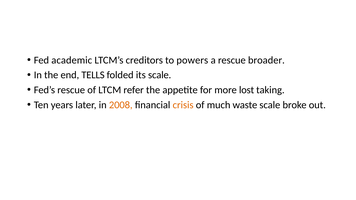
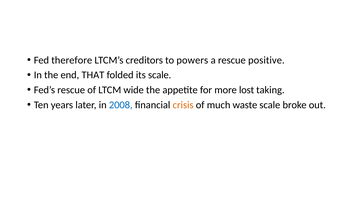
academic: academic -> therefore
broader: broader -> positive
TELLS: TELLS -> THAT
refer: refer -> wide
2008 colour: orange -> blue
